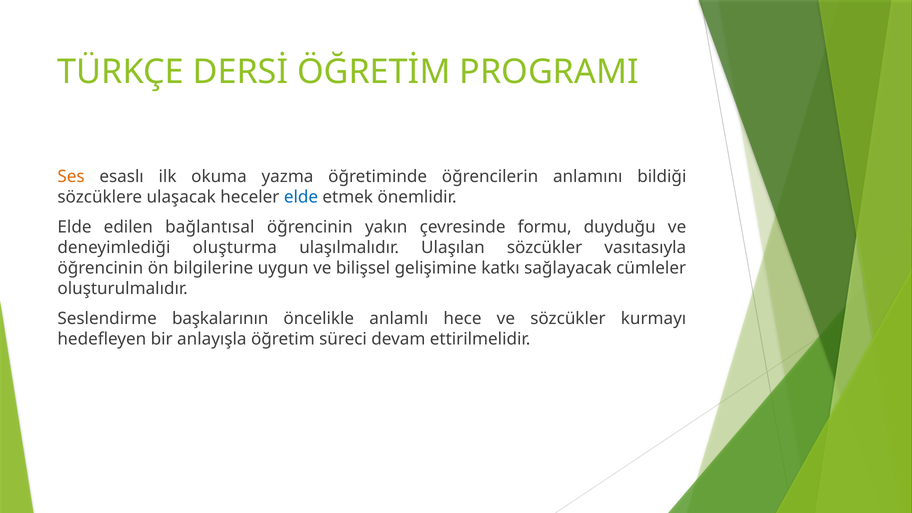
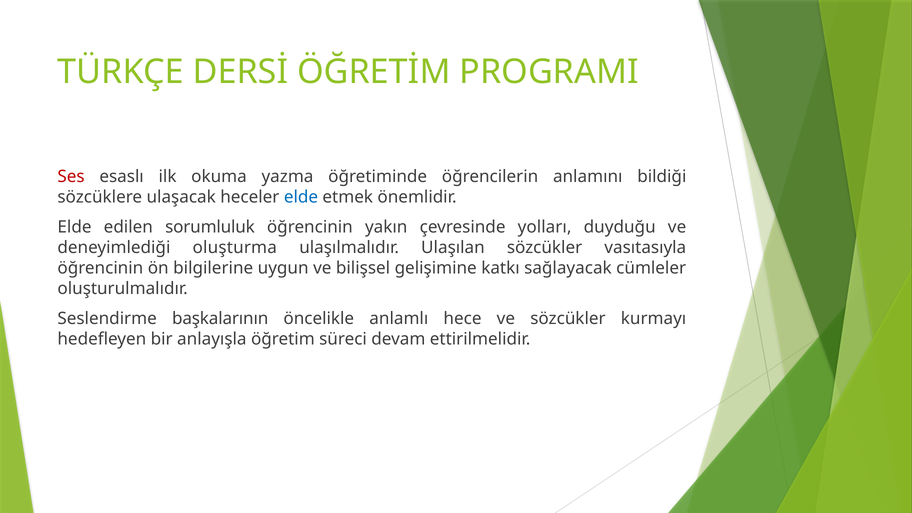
Ses colour: orange -> red
bağlantısal: bağlantısal -> sorumluluk
formu: formu -> yolları
